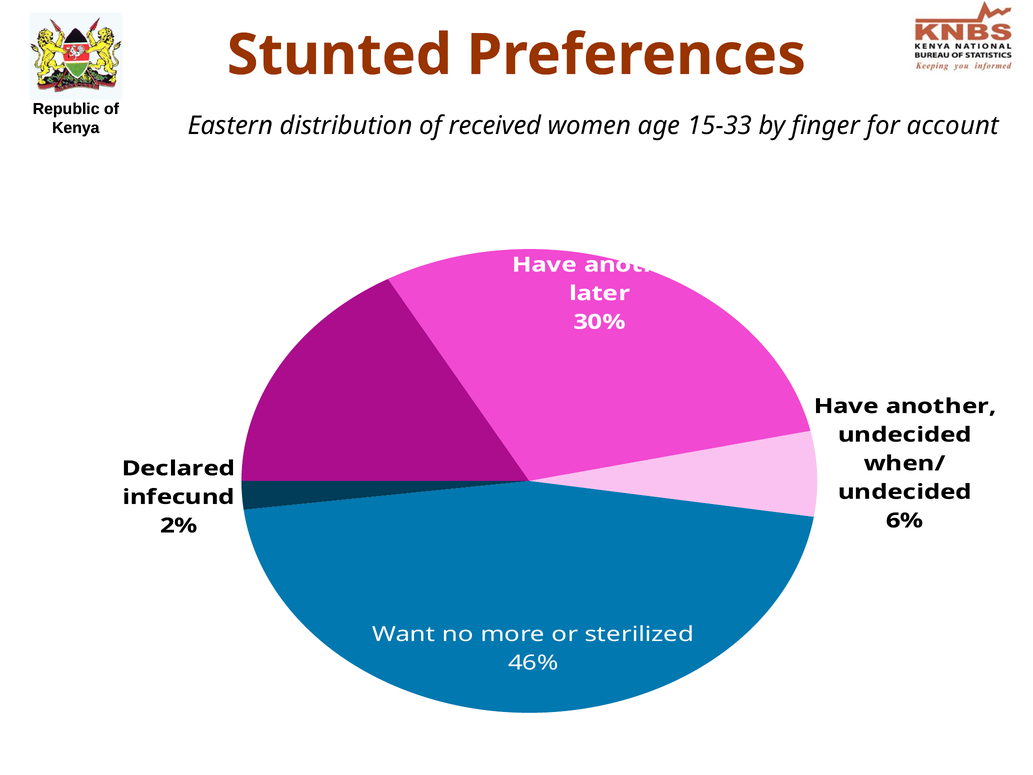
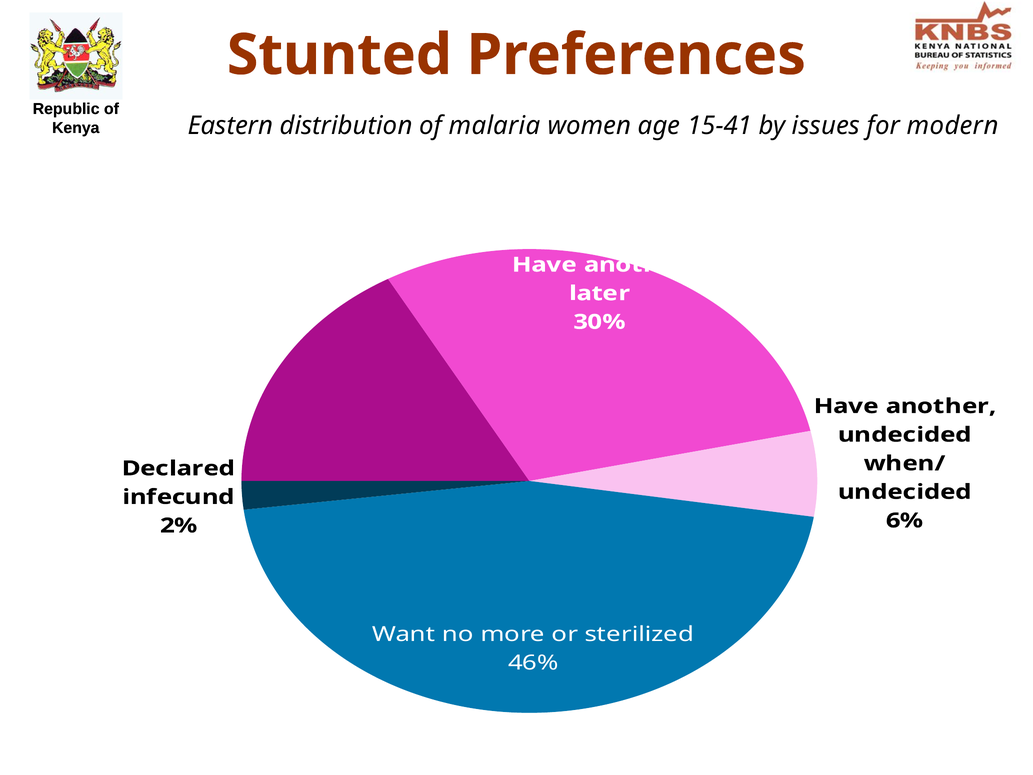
received: received -> malaria
15-33: 15-33 -> 15-41
finger: finger -> issues
account: account -> modern
